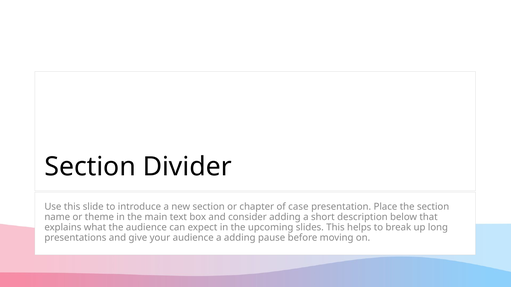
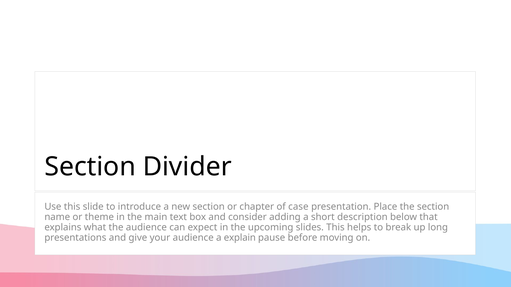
a adding: adding -> explain
